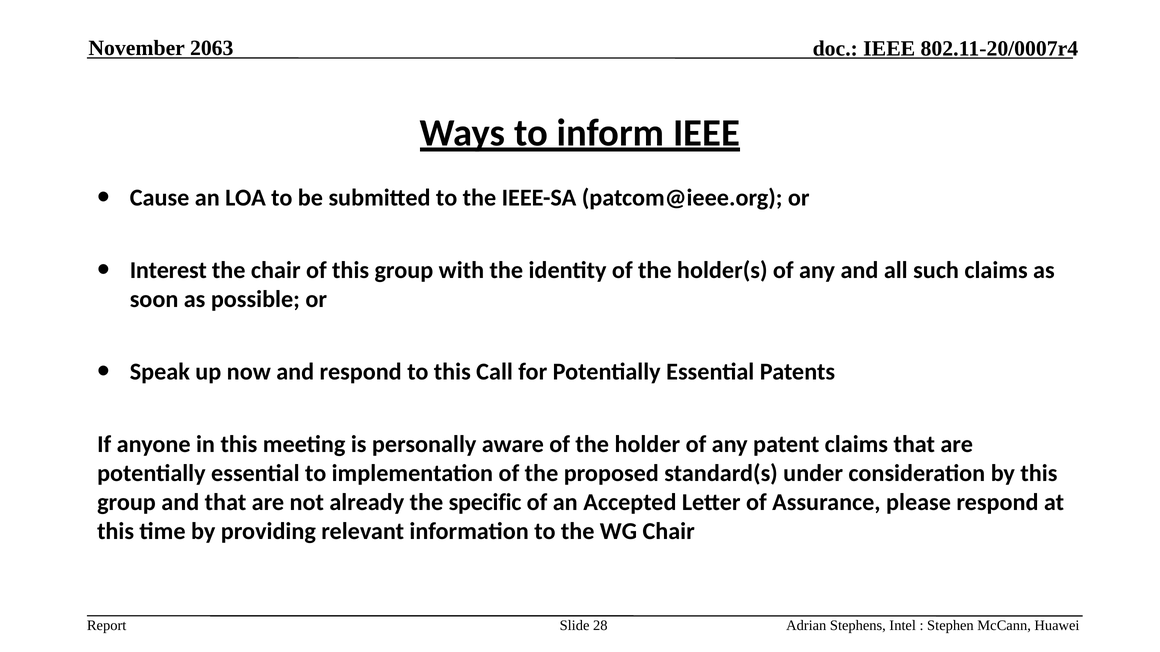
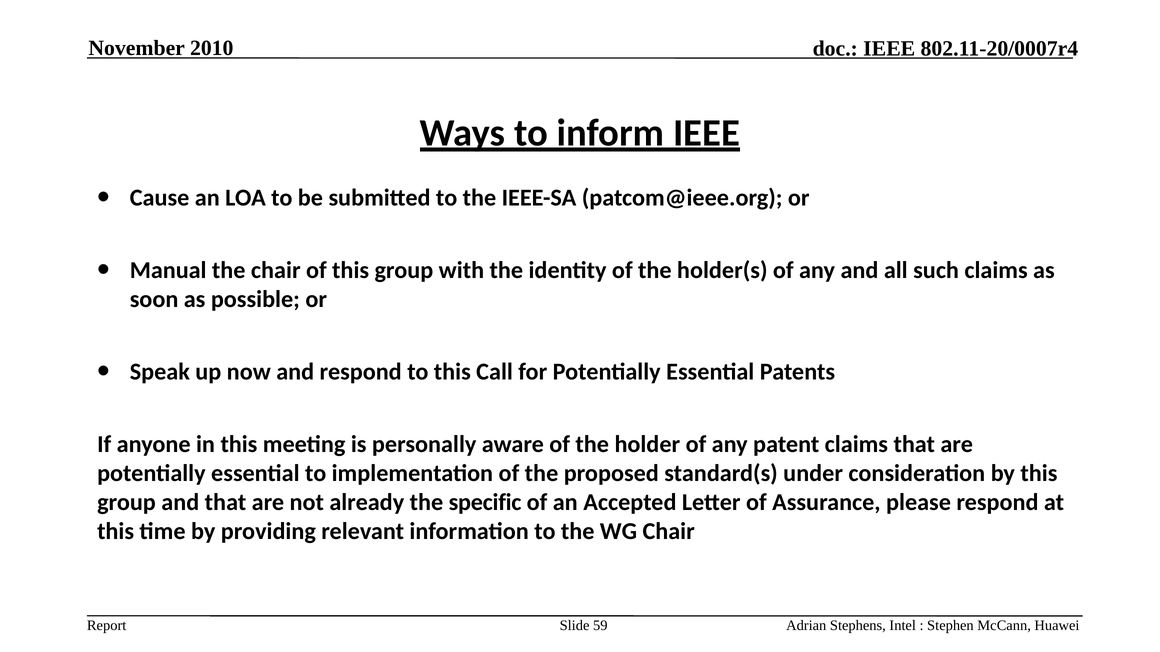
2063: 2063 -> 2010
Interest: Interest -> Manual
28: 28 -> 59
